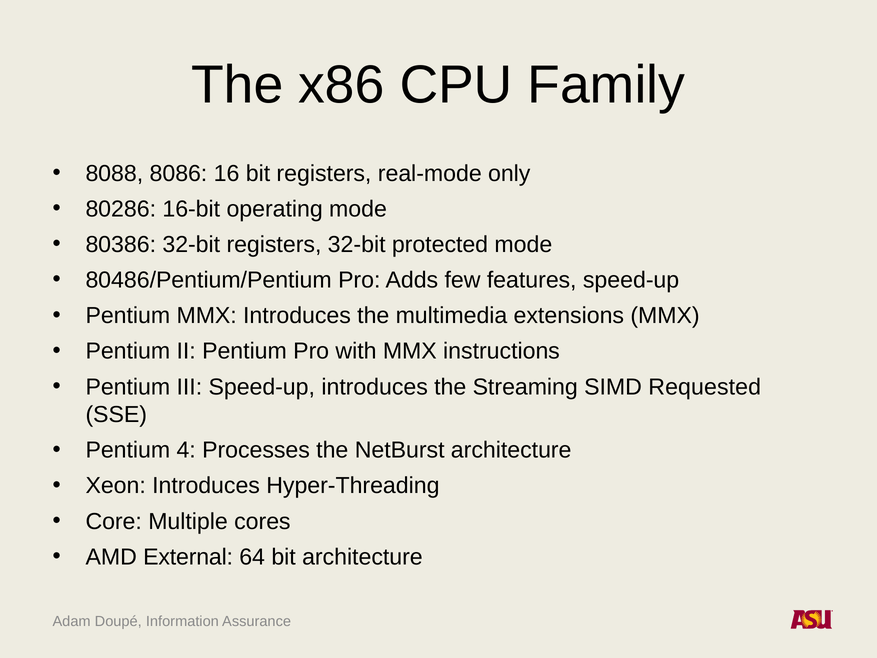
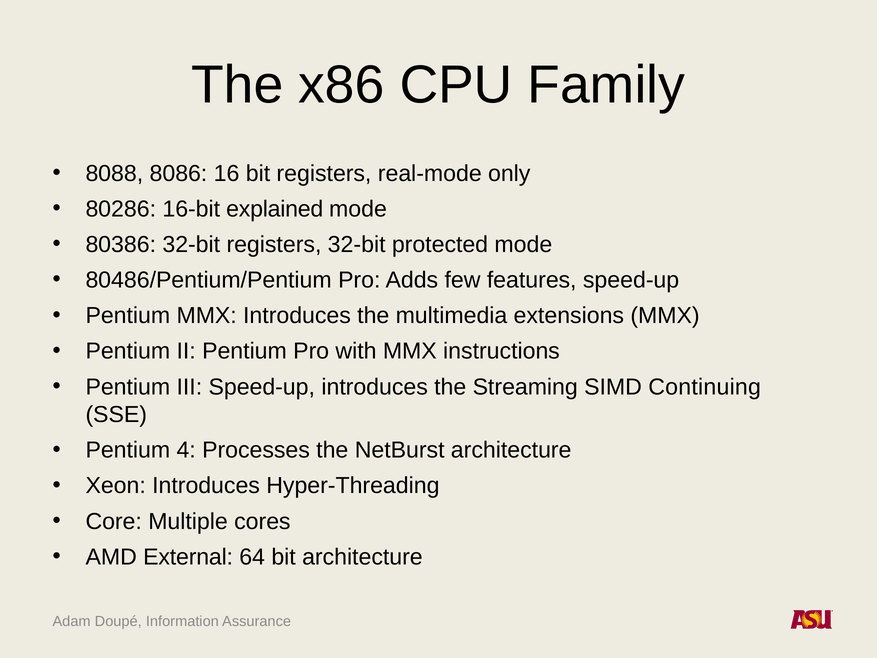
operating: operating -> explained
Requested: Requested -> Continuing
